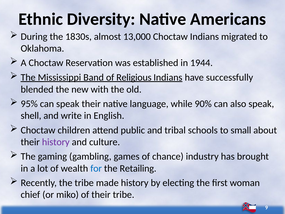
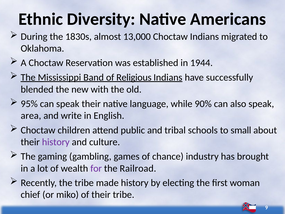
shell: shell -> area
for colour: blue -> purple
Retailing: Retailing -> Railroad
